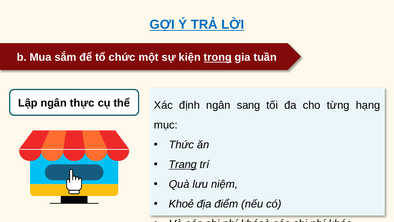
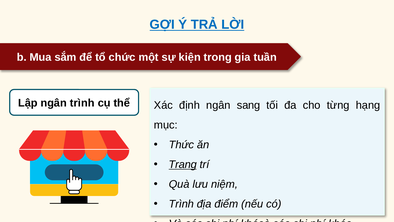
trong underline: present -> none
ngân thực: thực -> trình
Khoẻ at (181, 204): Khoẻ -> Trình
